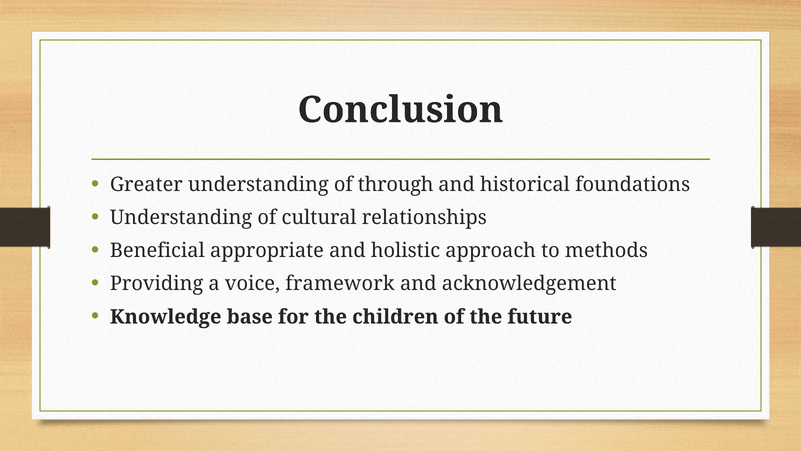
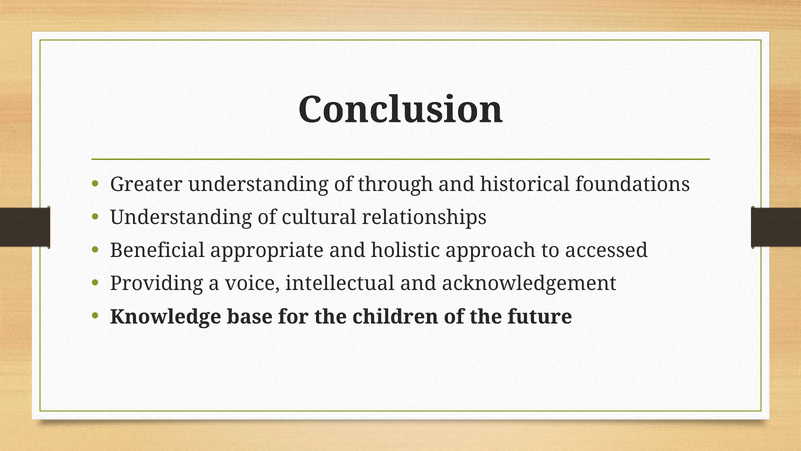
methods: methods -> accessed
framework: framework -> intellectual
